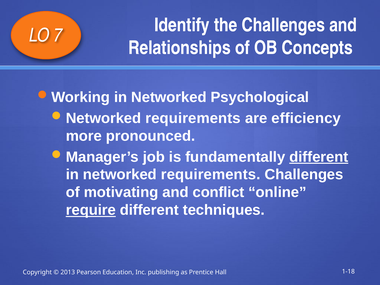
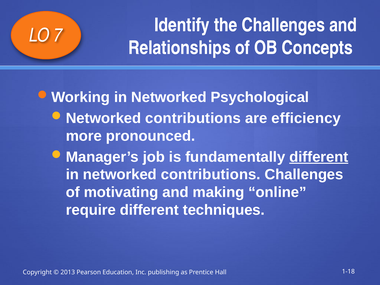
requirements at (193, 118): requirements -> contributions
networked requirements: requirements -> contributions
conflict: conflict -> making
require underline: present -> none
